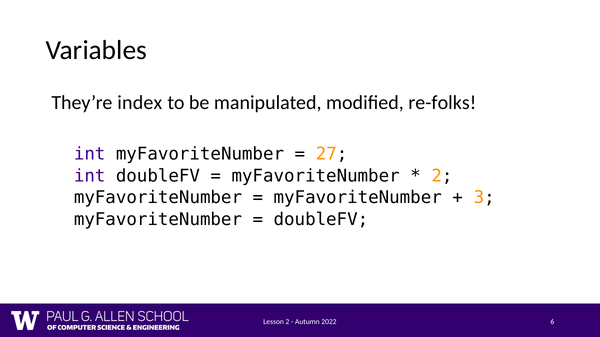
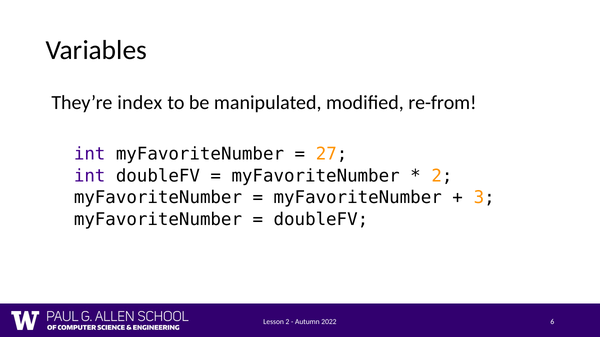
re-folks: re-folks -> re-from
